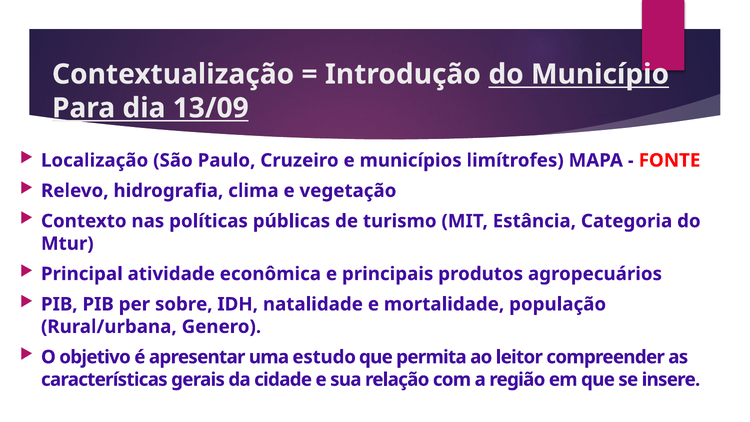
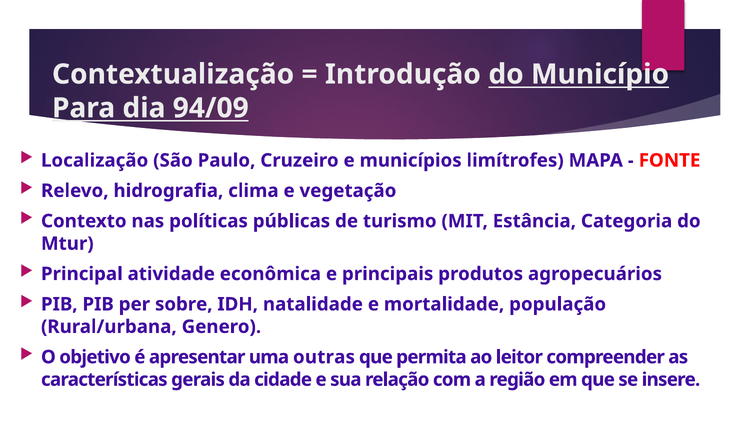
13/09: 13/09 -> 94/09
estudo: estudo -> outras
